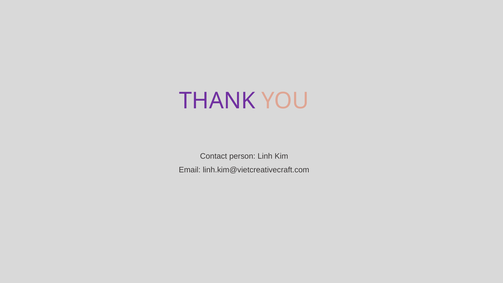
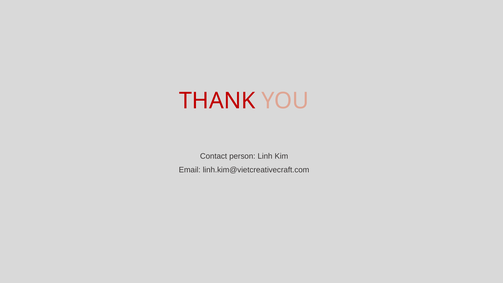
THANK colour: purple -> red
